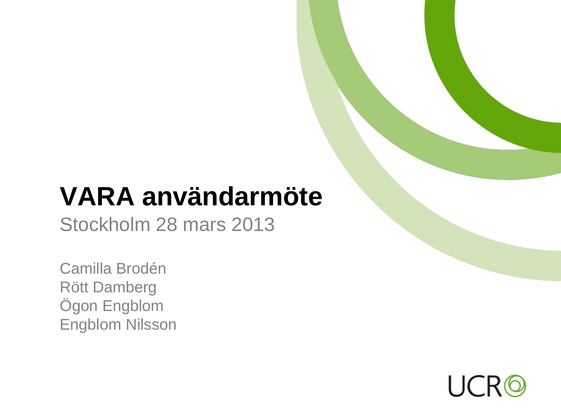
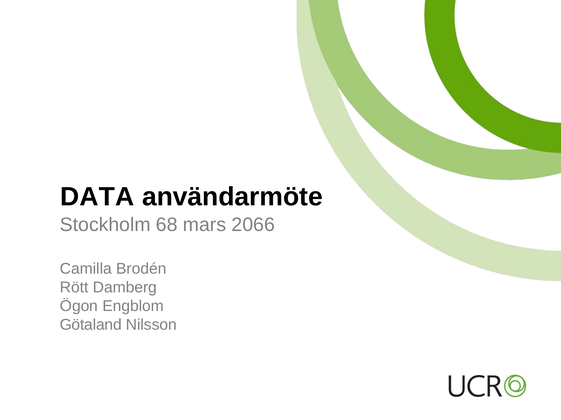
VARA: VARA -> DATA
28: 28 -> 68
2013: 2013 -> 2066
Engblom at (91, 325): Engblom -> Götaland
